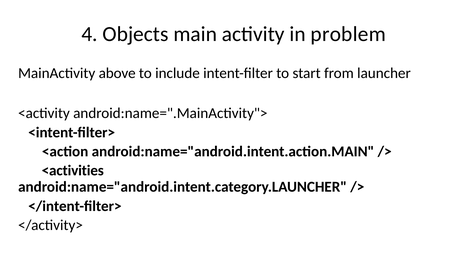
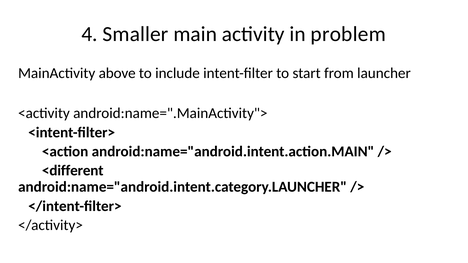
Objects: Objects -> Smaller
<activities: <activities -> <different
